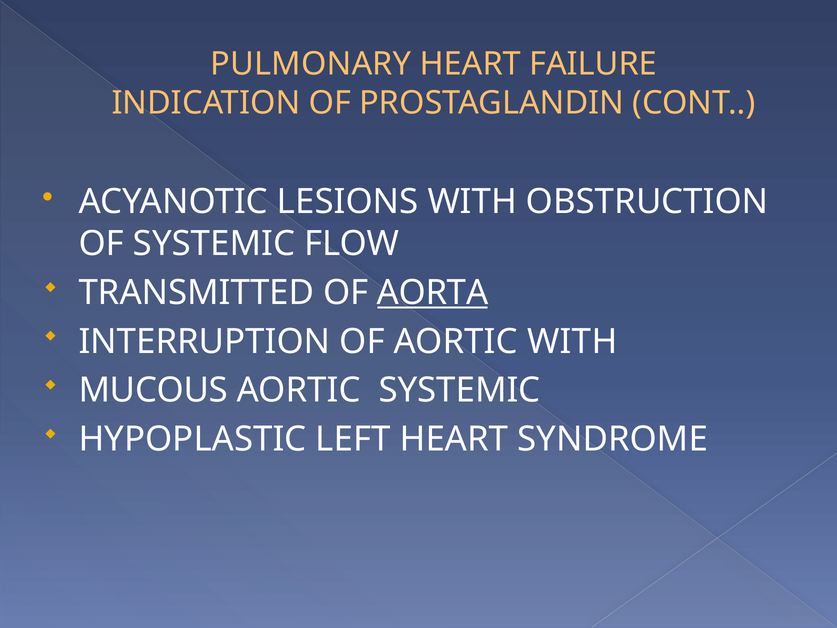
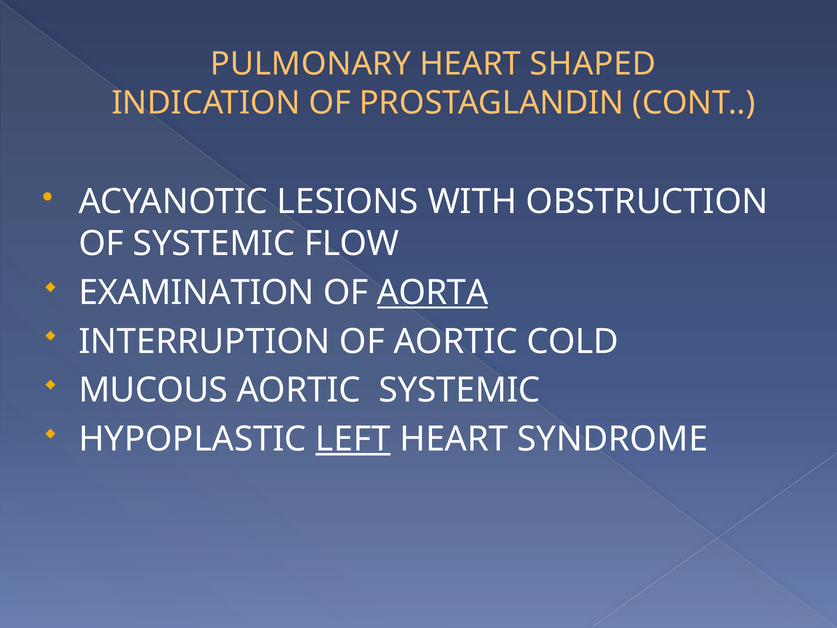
FAILURE: FAILURE -> SHAPED
TRANSMITTED: TRANSMITTED -> EXAMINATION
AORTIC WITH: WITH -> COLD
LEFT underline: none -> present
